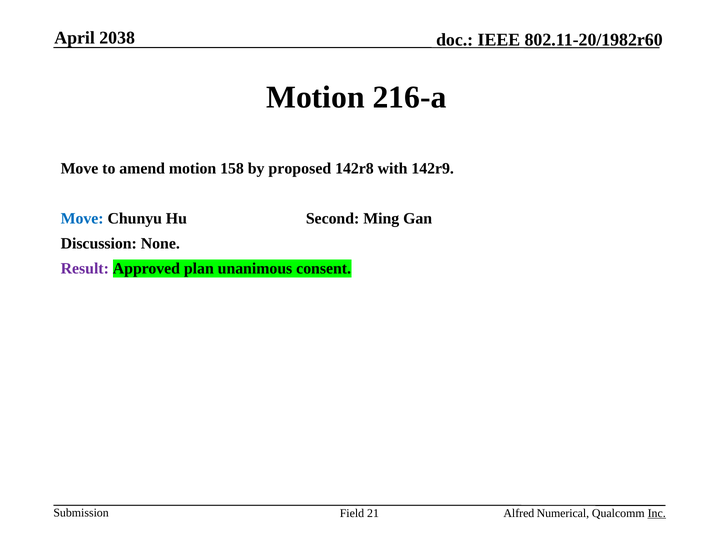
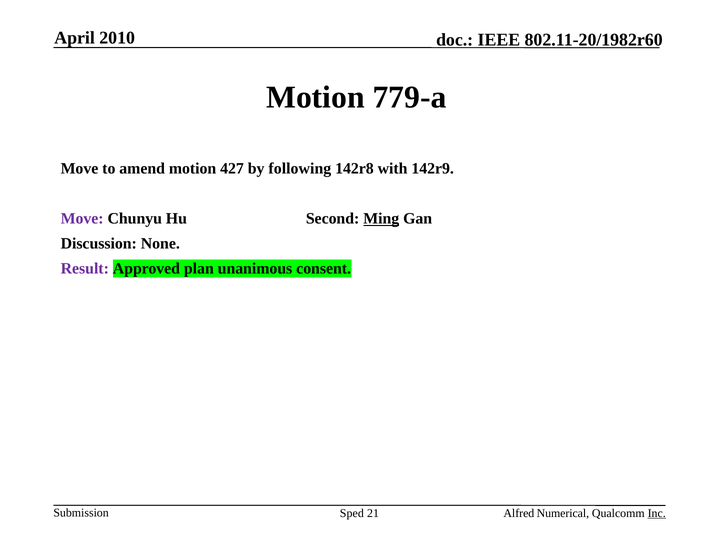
2038: 2038 -> 2010
216-a: 216-a -> 779-a
158: 158 -> 427
proposed: proposed -> following
Move at (82, 219) colour: blue -> purple
Ming underline: none -> present
Field: Field -> Sped
